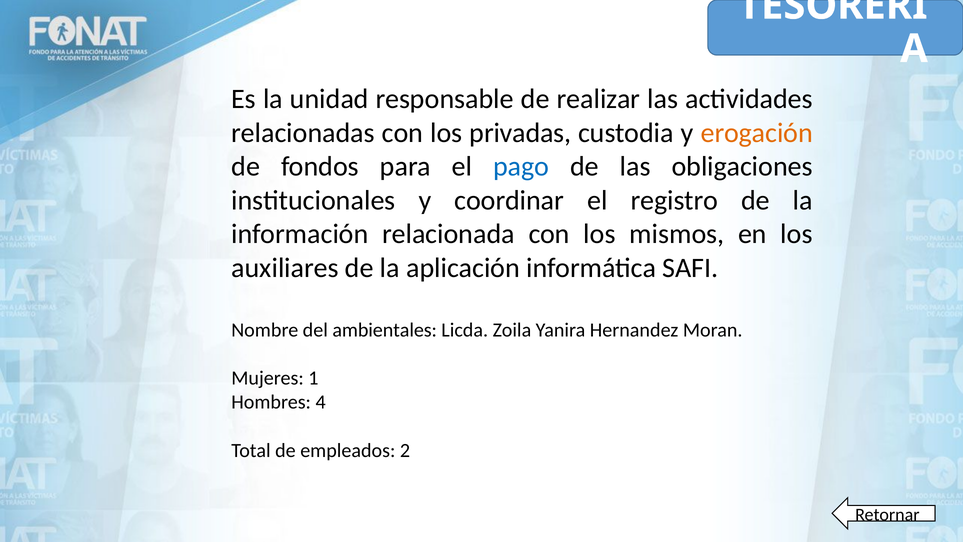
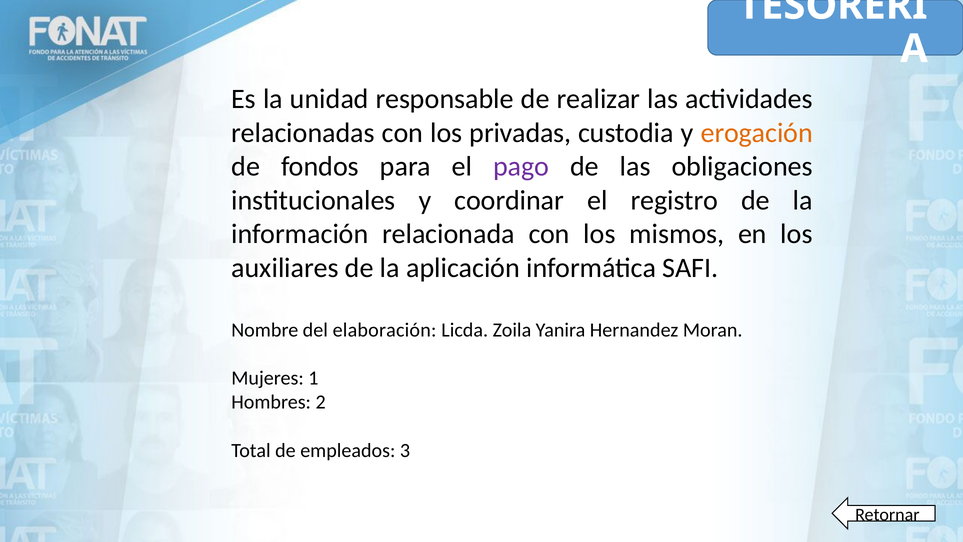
pago colour: blue -> purple
ambientales: ambientales -> elaboración
4: 4 -> 2
2: 2 -> 3
